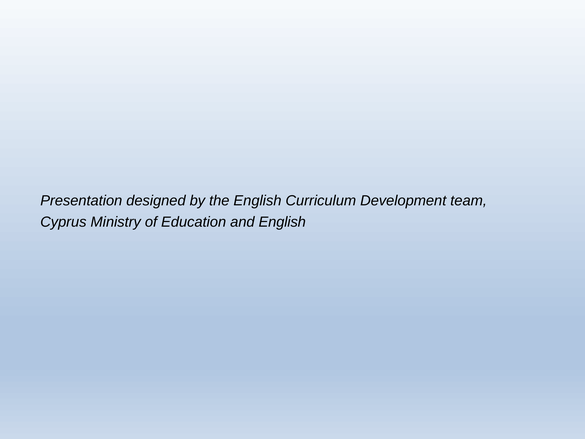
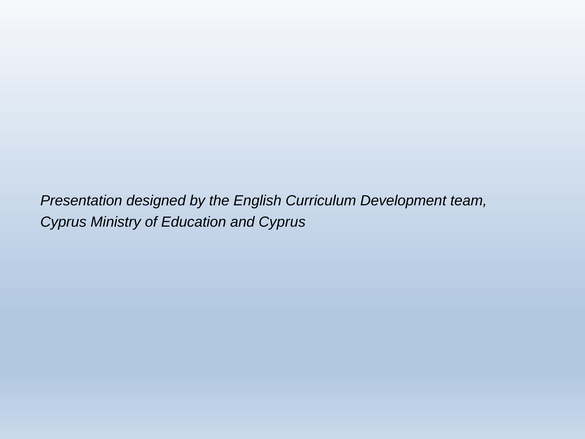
and English: English -> Cyprus
